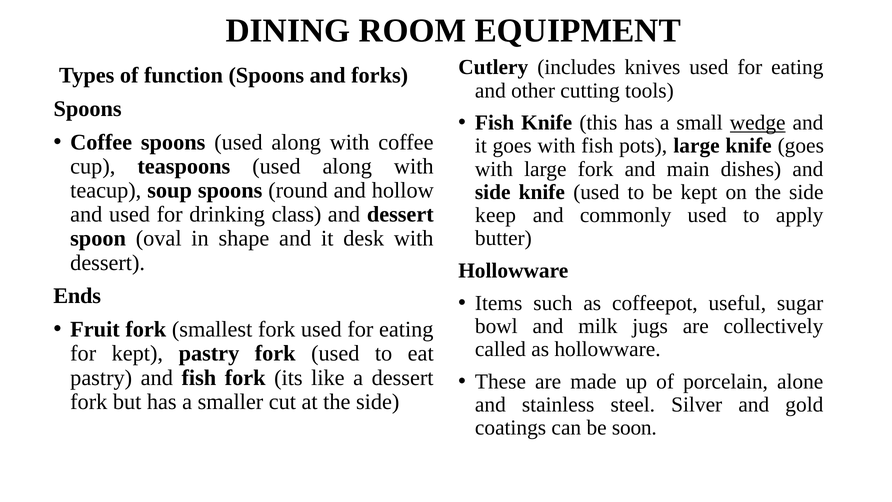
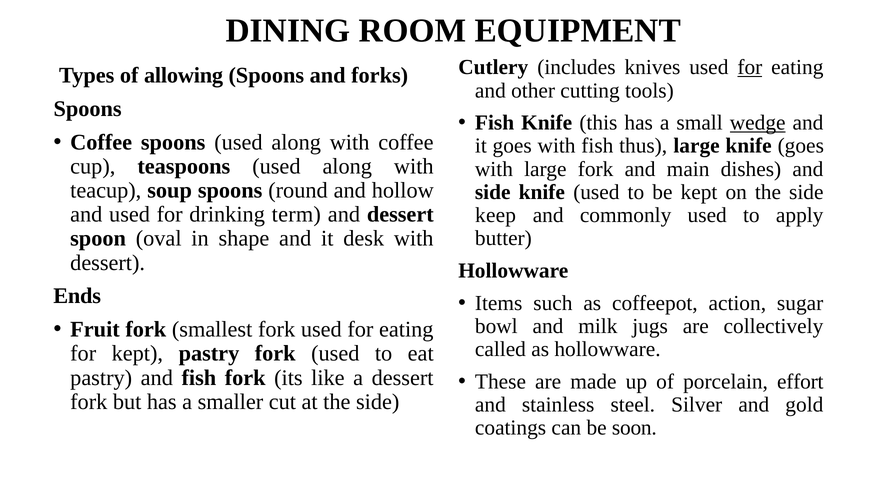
for at (750, 67) underline: none -> present
function: function -> allowing
pots: pots -> thus
class: class -> term
useful: useful -> action
alone: alone -> effort
